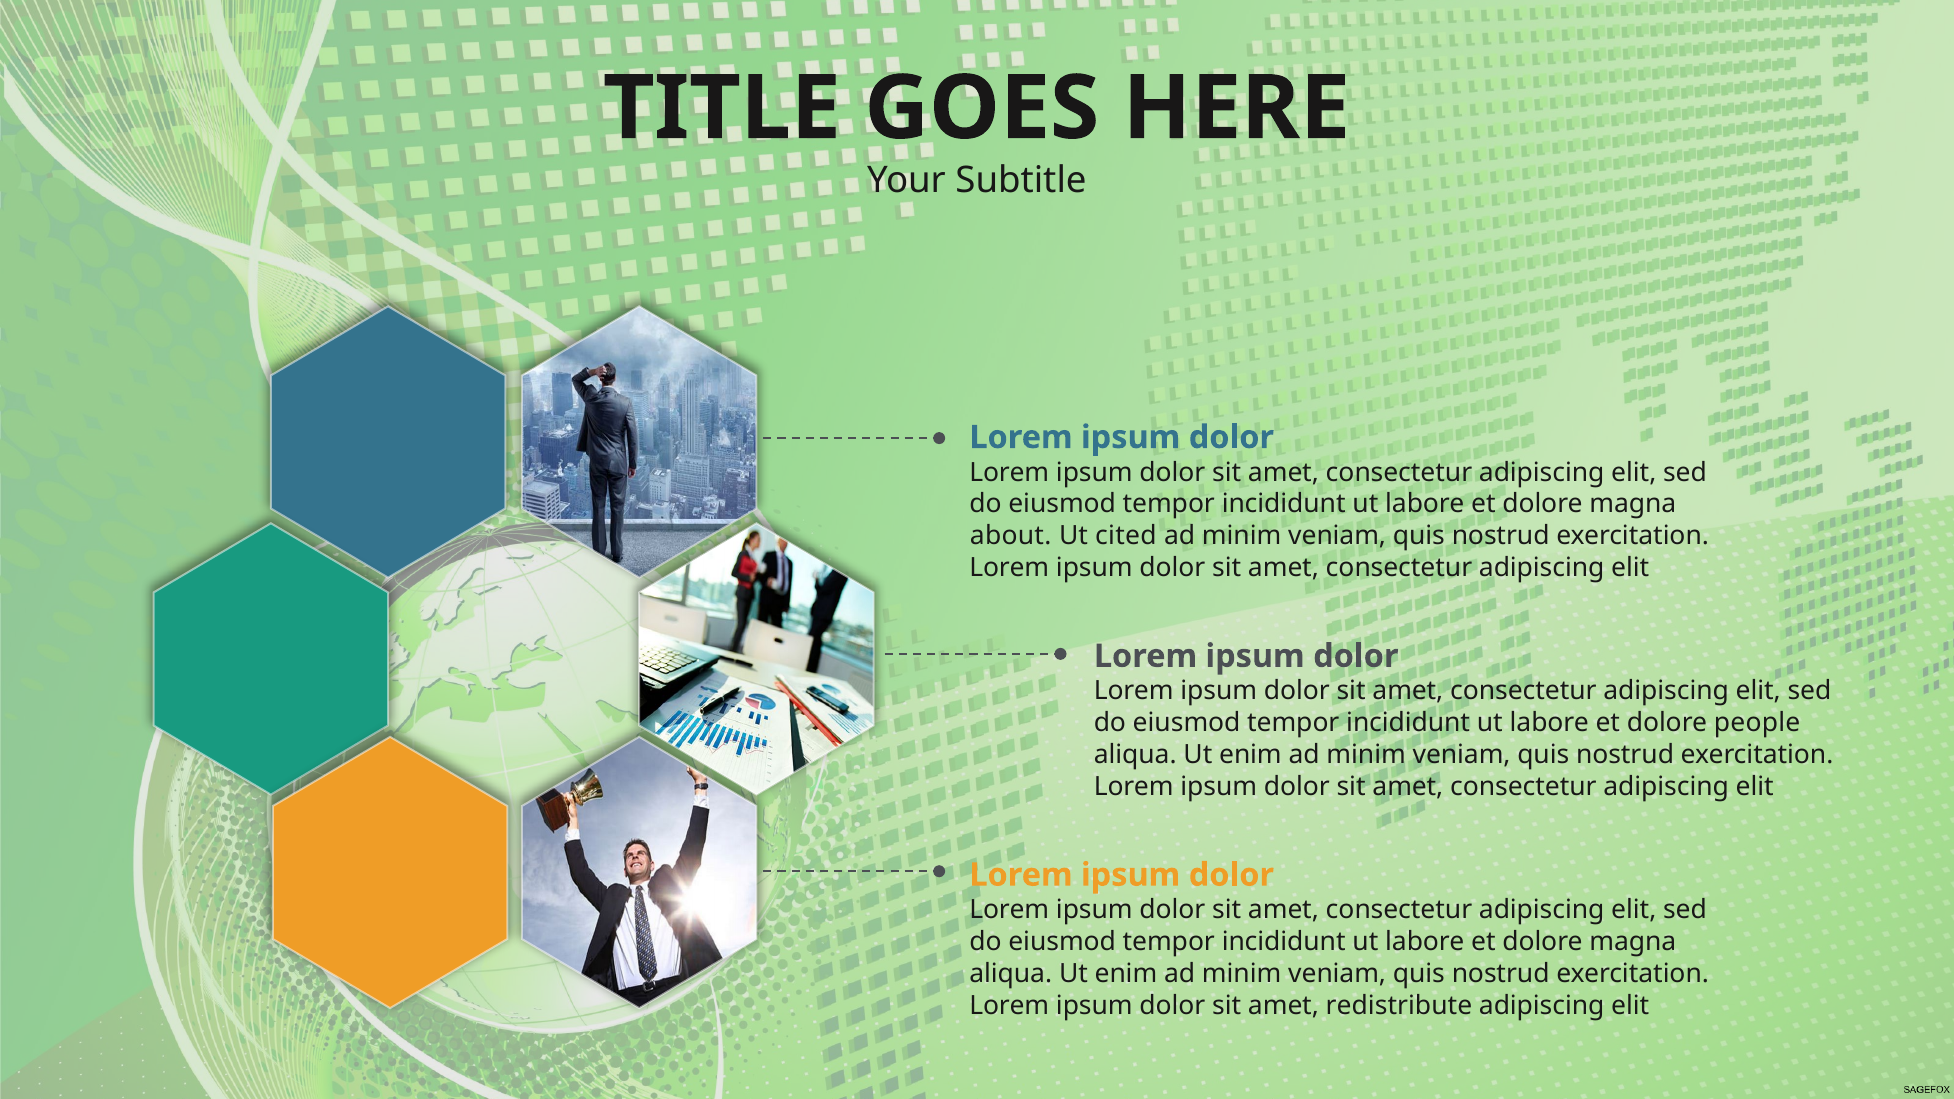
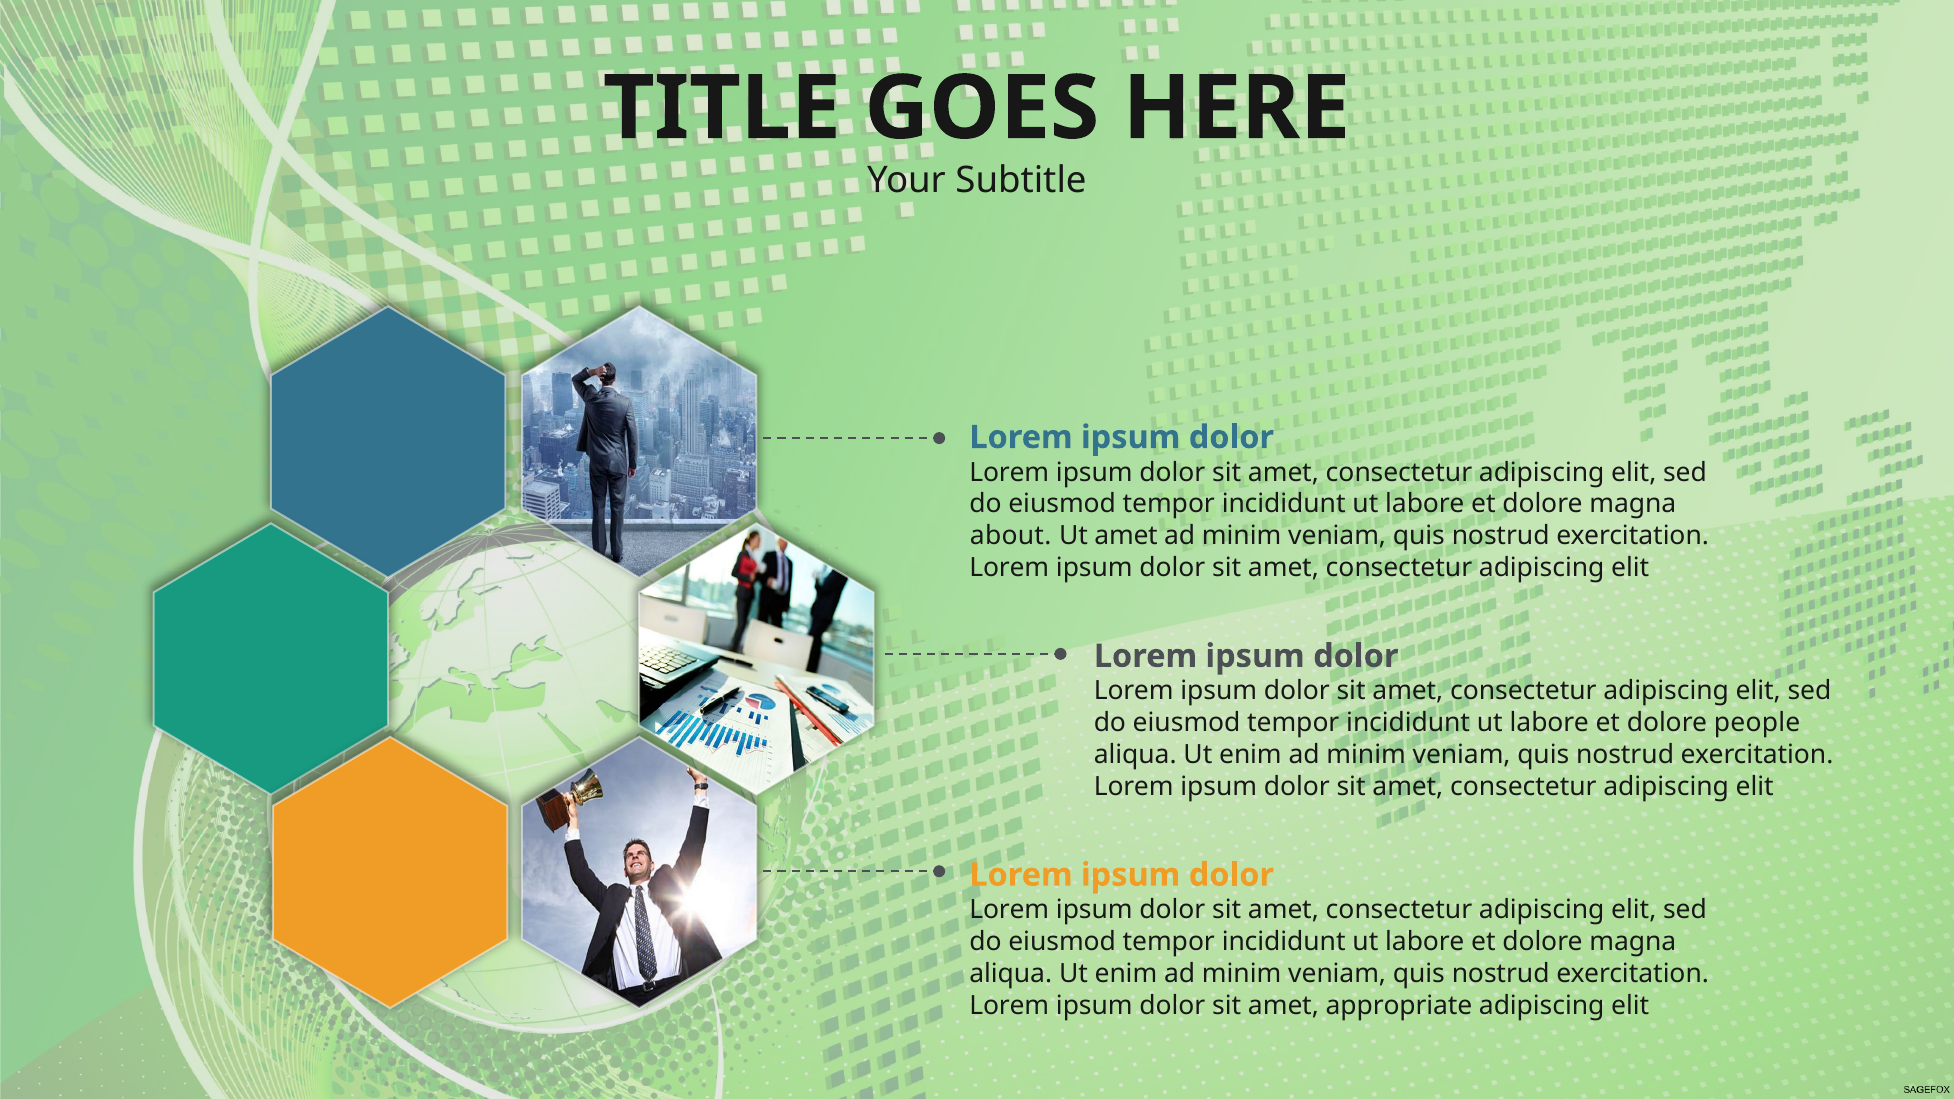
Ut cited: cited -> amet
redistribute: redistribute -> appropriate
